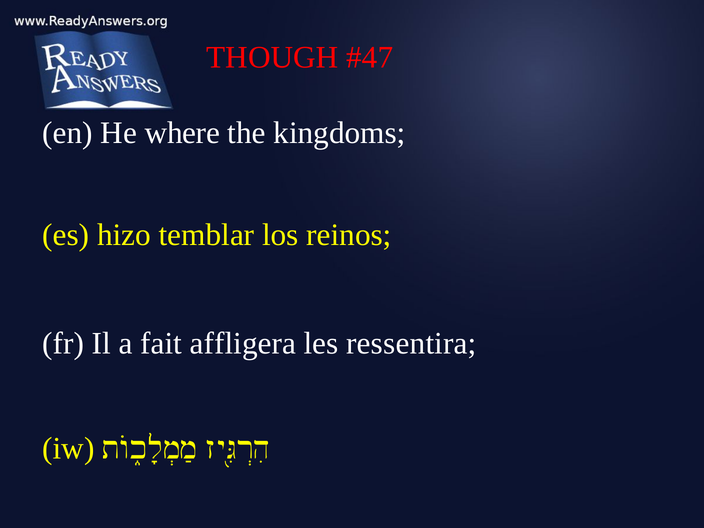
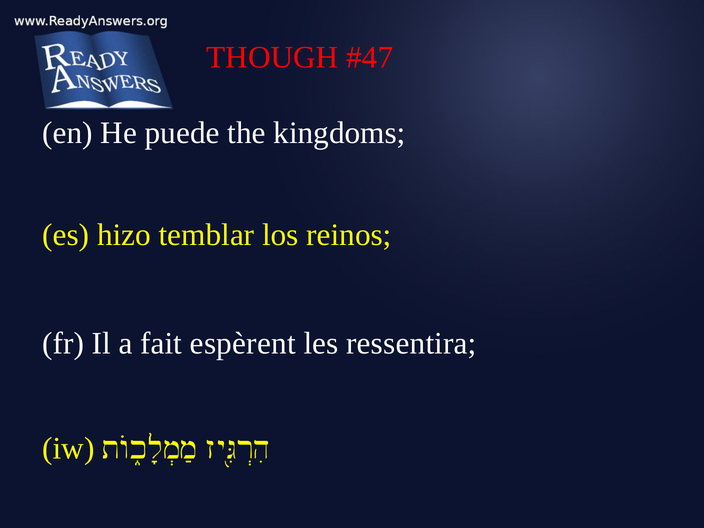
where: where -> puede
affligera: affligera -> espèrent
